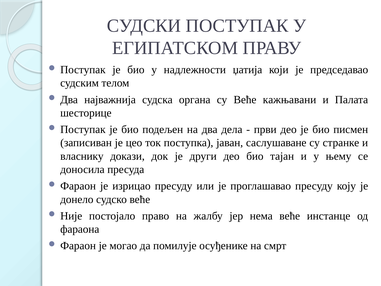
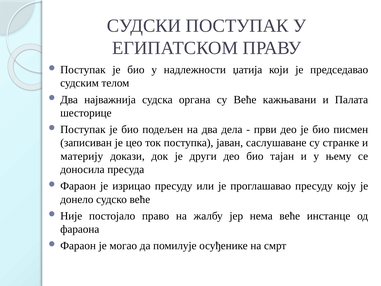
власнику: власнику -> материју
